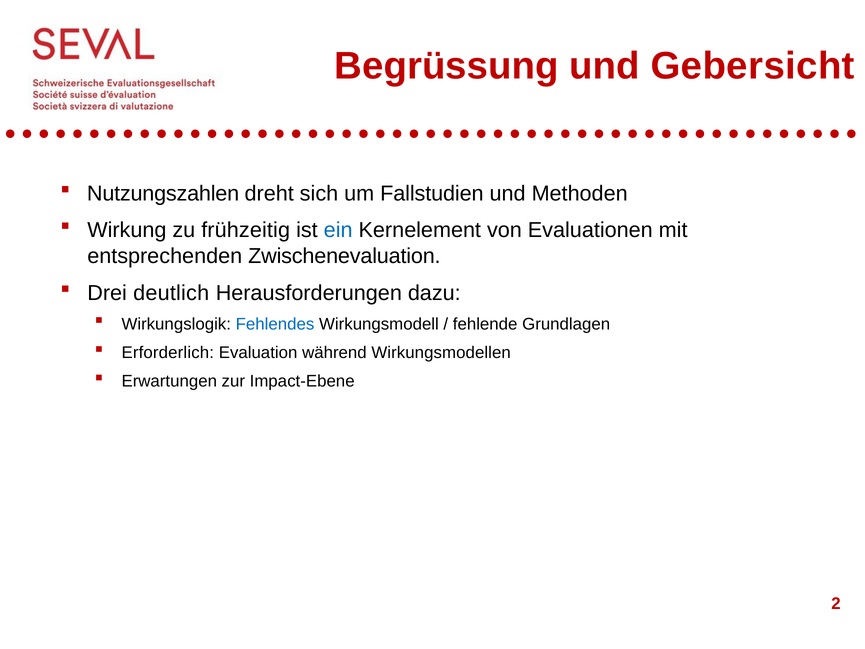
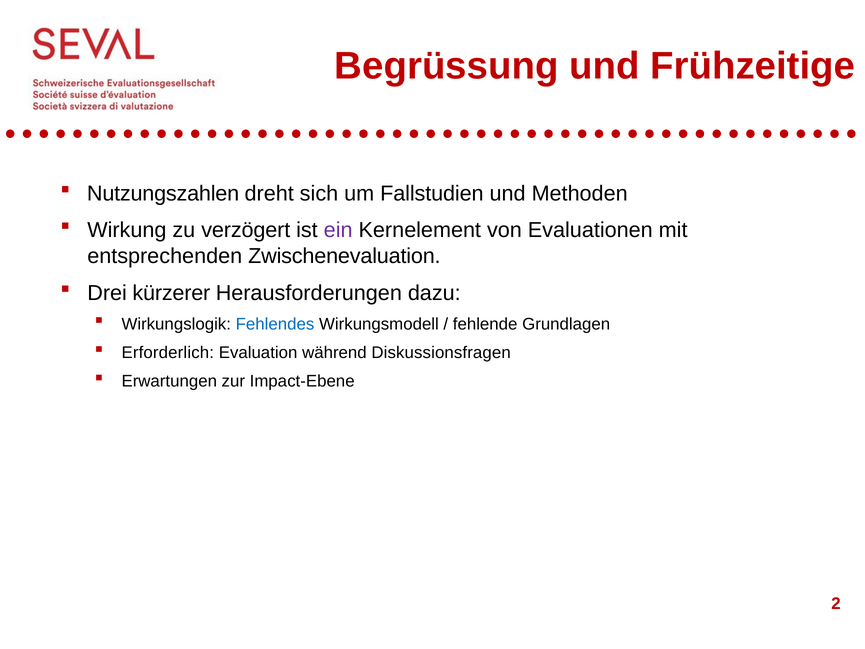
Gebersicht: Gebersicht -> Frühzeitige
frühzeitig: frühzeitig -> verzögert
ein colour: blue -> purple
deutlich: deutlich -> kürzerer
Wirkungsmodellen: Wirkungsmodellen -> Diskussionsfragen
